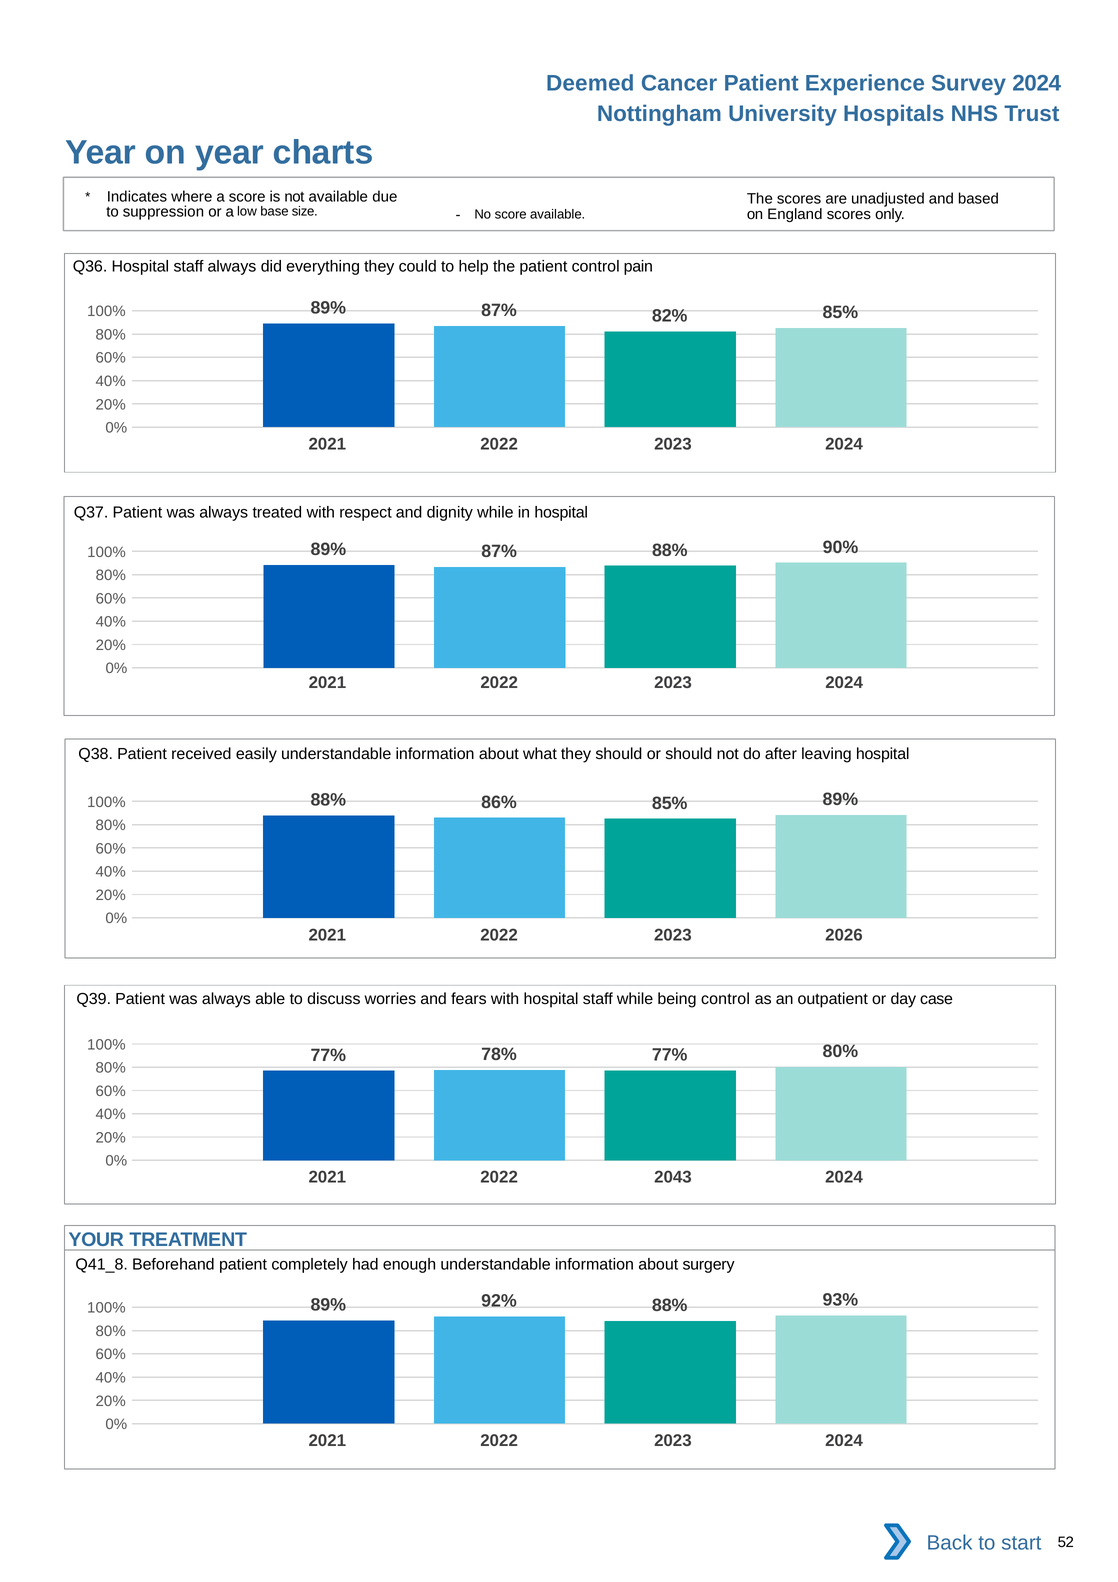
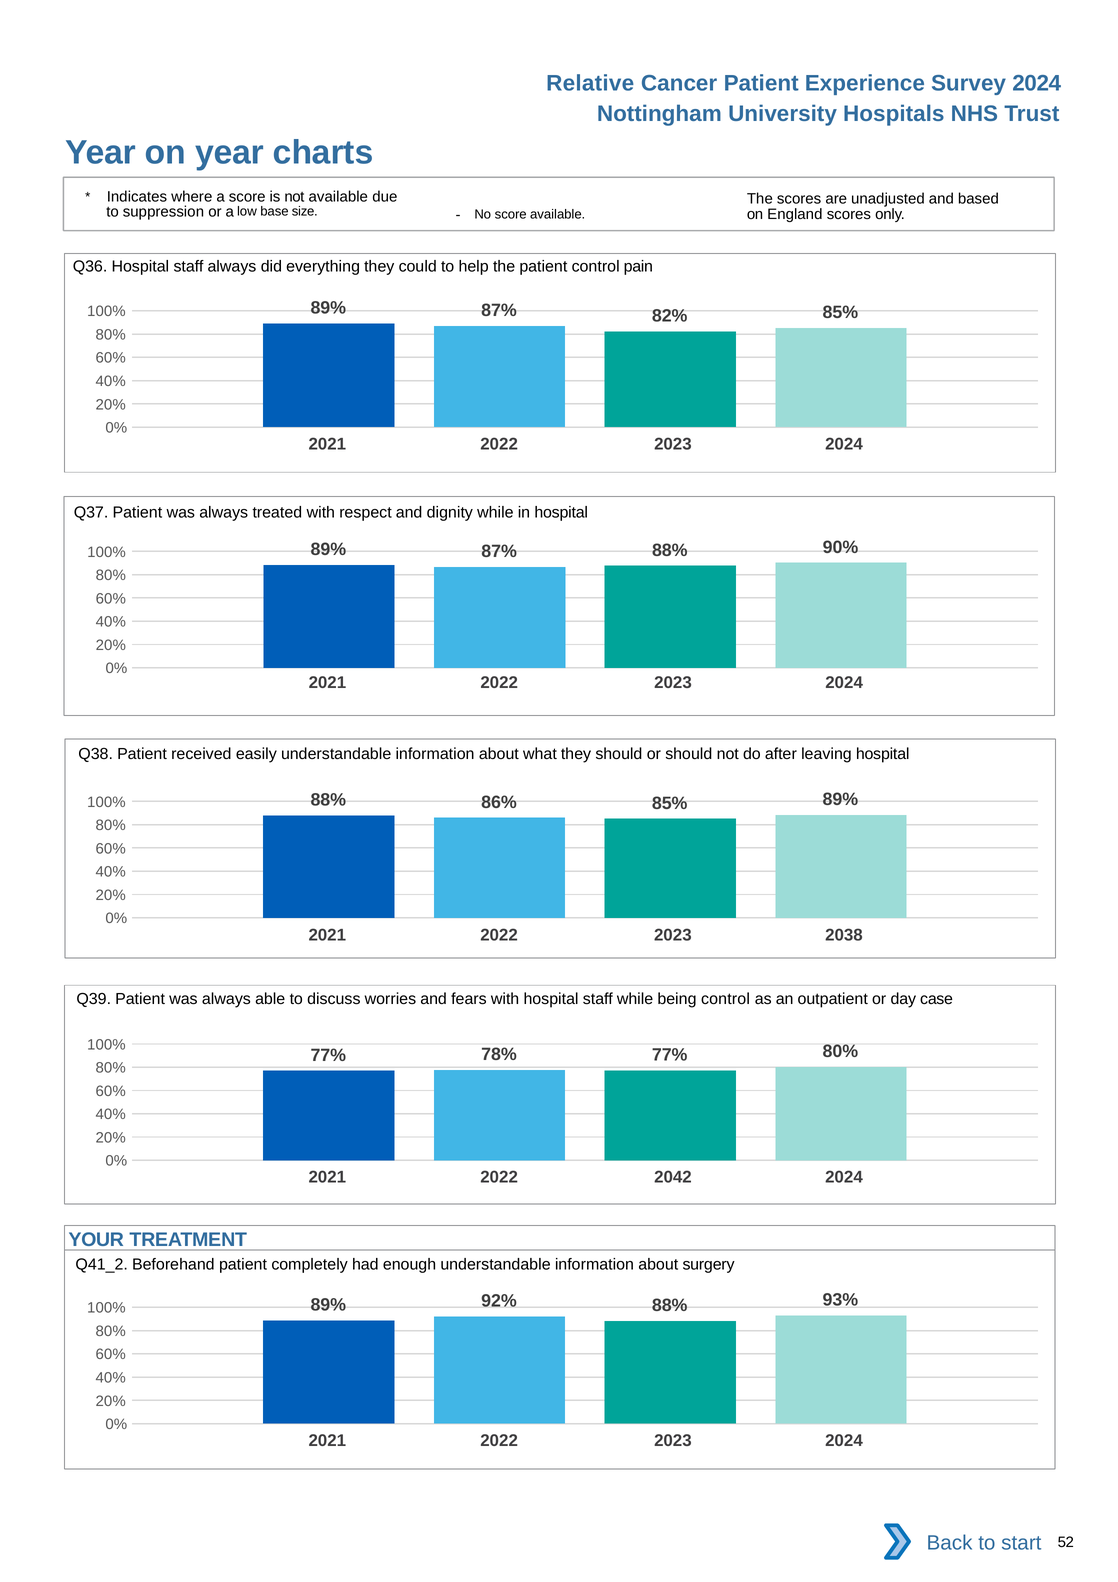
Deemed: Deemed -> Relative
2026: 2026 -> 2038
2043: 2043 -> 2042
Q41_8: Q41_8 -> Q41_2
